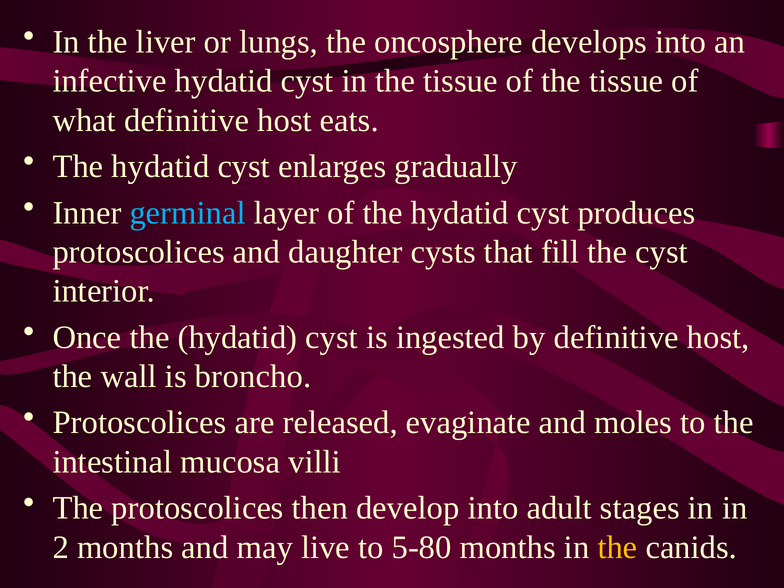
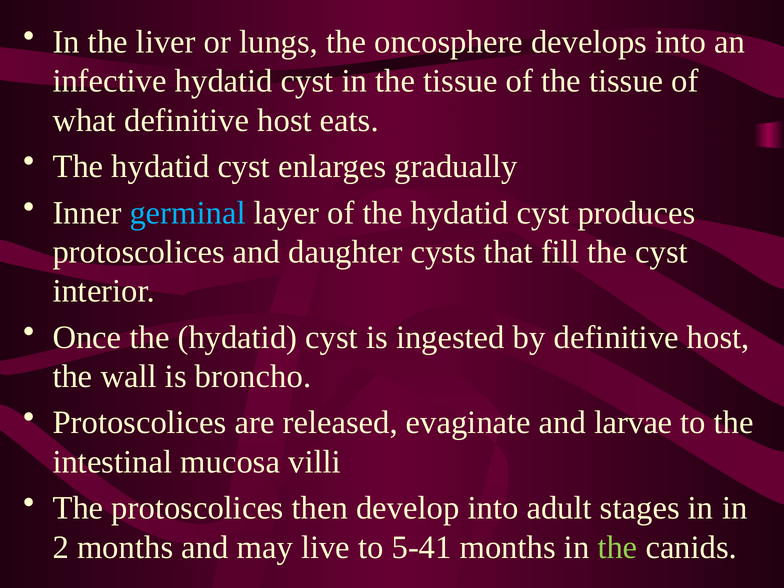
moles: moles -> larvae
5-80: 5-80 -> 5-41
the at (617, 547) colour: yellow -> light green
